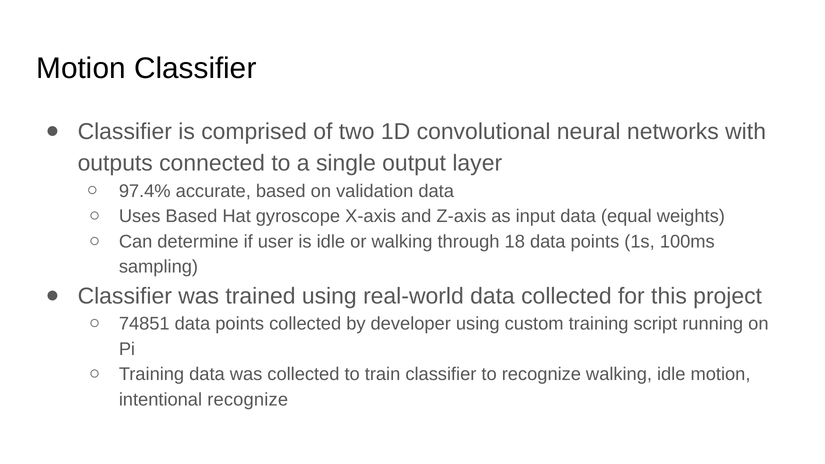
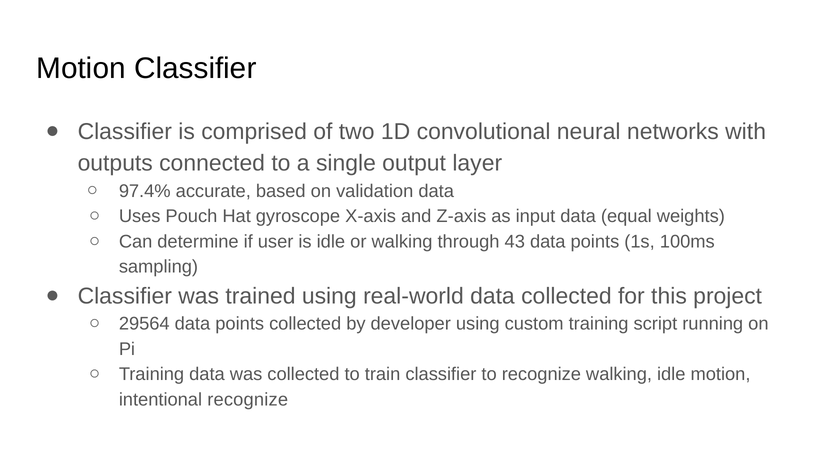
Uses Based: Based -> Pouch
18: 18 -> 43
74851: 74851 -> 29564
